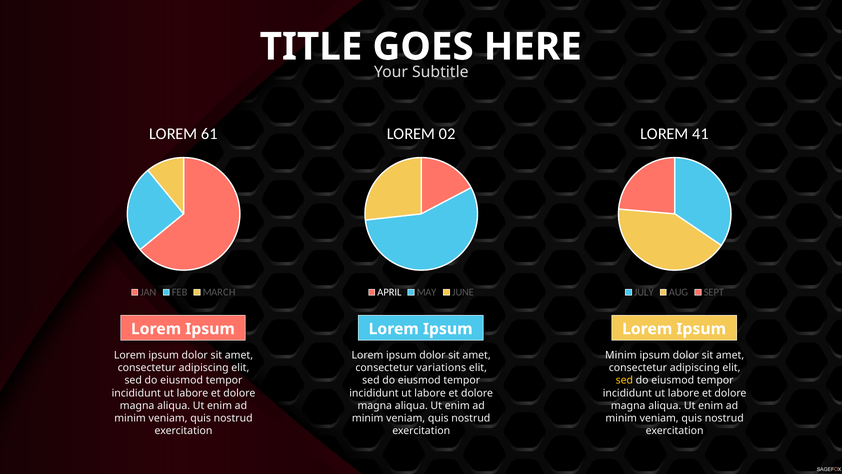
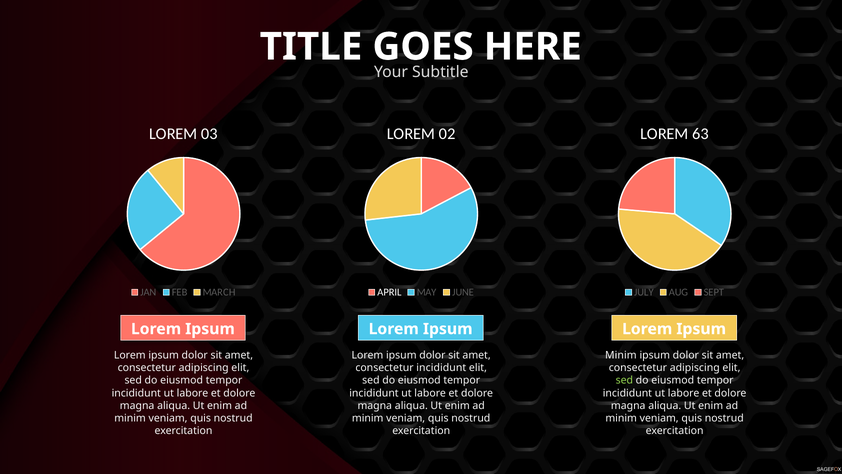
61: 61 -> 03
41: 41 -> 63
consectetur variations: variations -> incididunt
sed at (624, 380) colour: yellow -> light green
